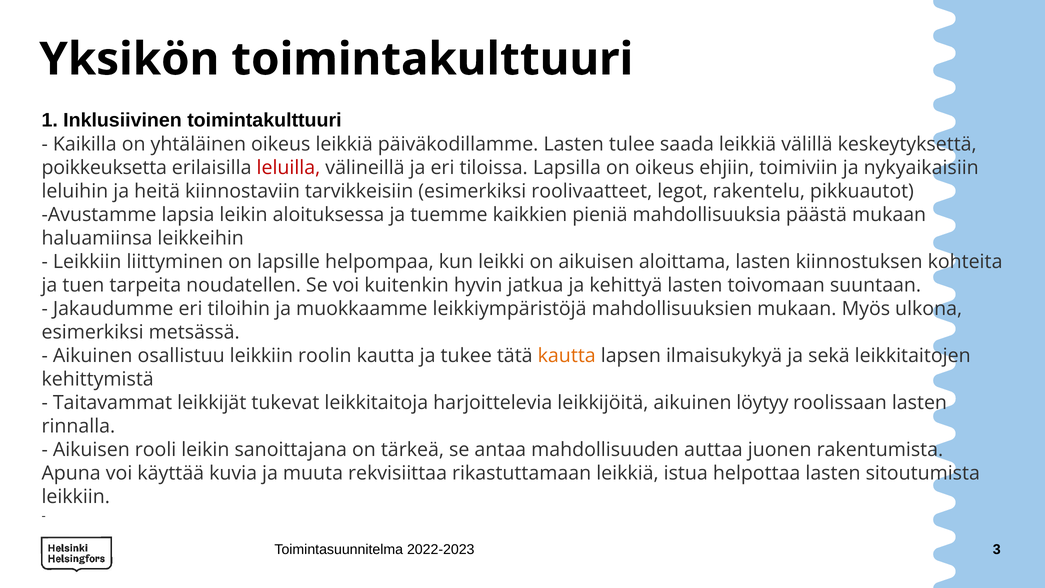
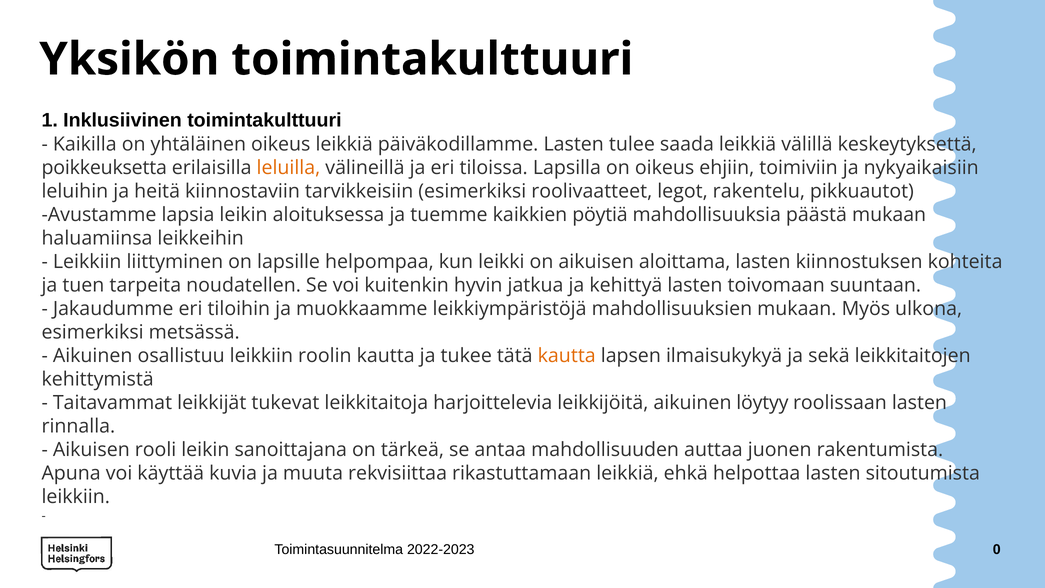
leluilla colour: red -> orange
pieniä: pieniä -> pöytiä
istua: istua -> ehkä
3: 3 -> 0
